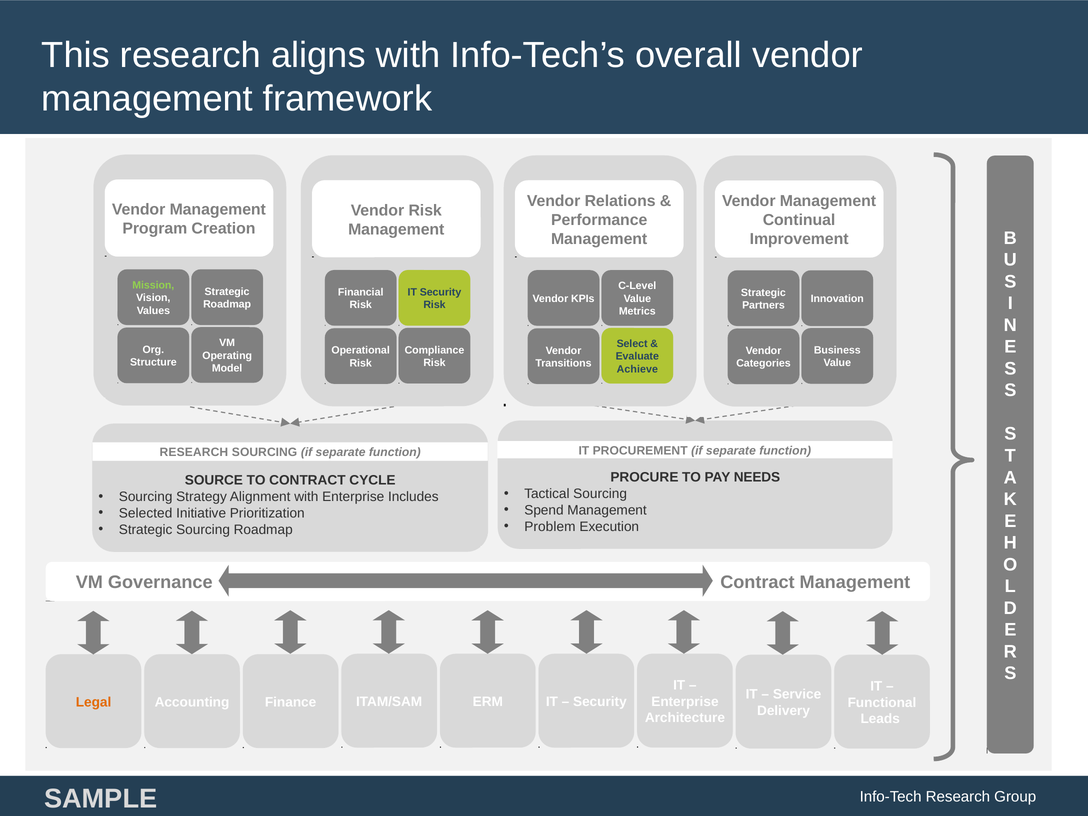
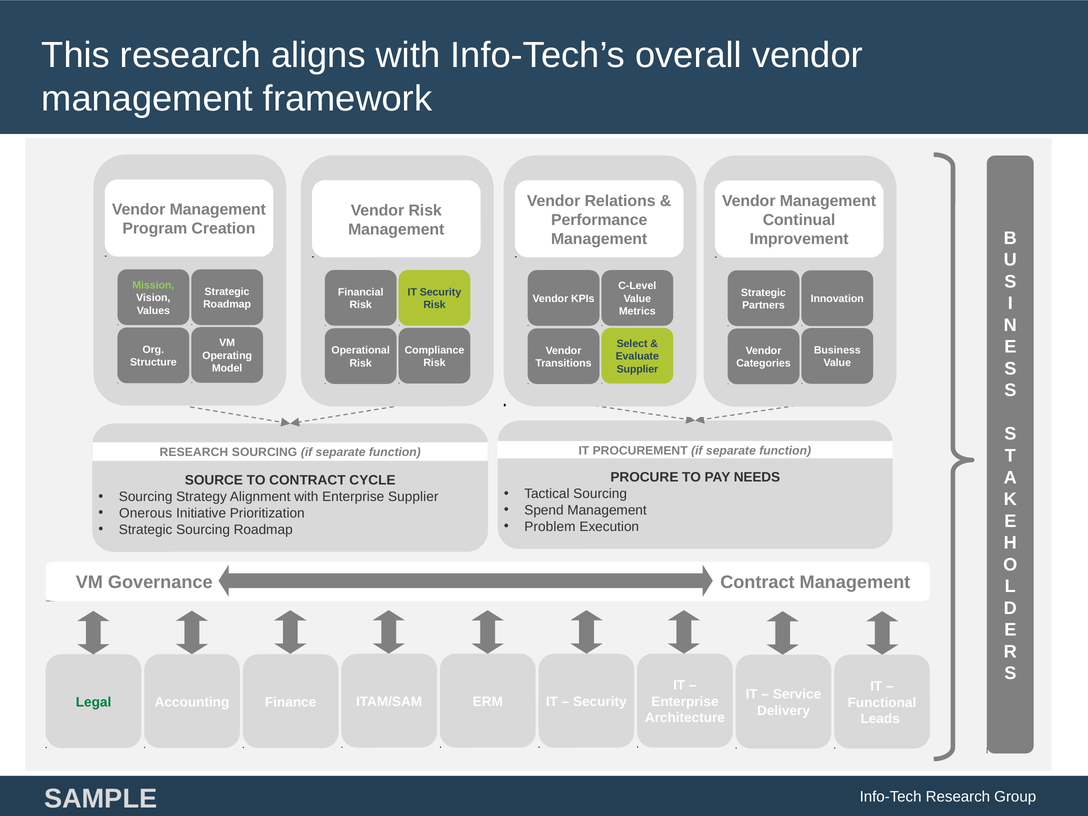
Achieve at (637, 369): Achieve -> Supplier
Enterprise Includes: Includes -> Supplier
Selected: Selected -> Onerous
Legal at (94, 702) colour: orange -> green
